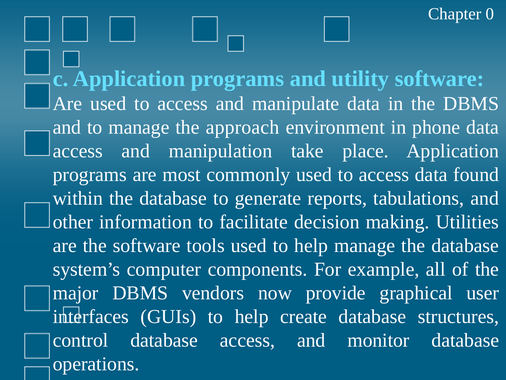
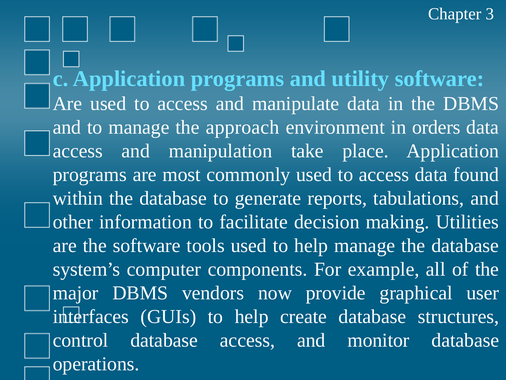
0: 0 -> 3
phone: phone -> orders
